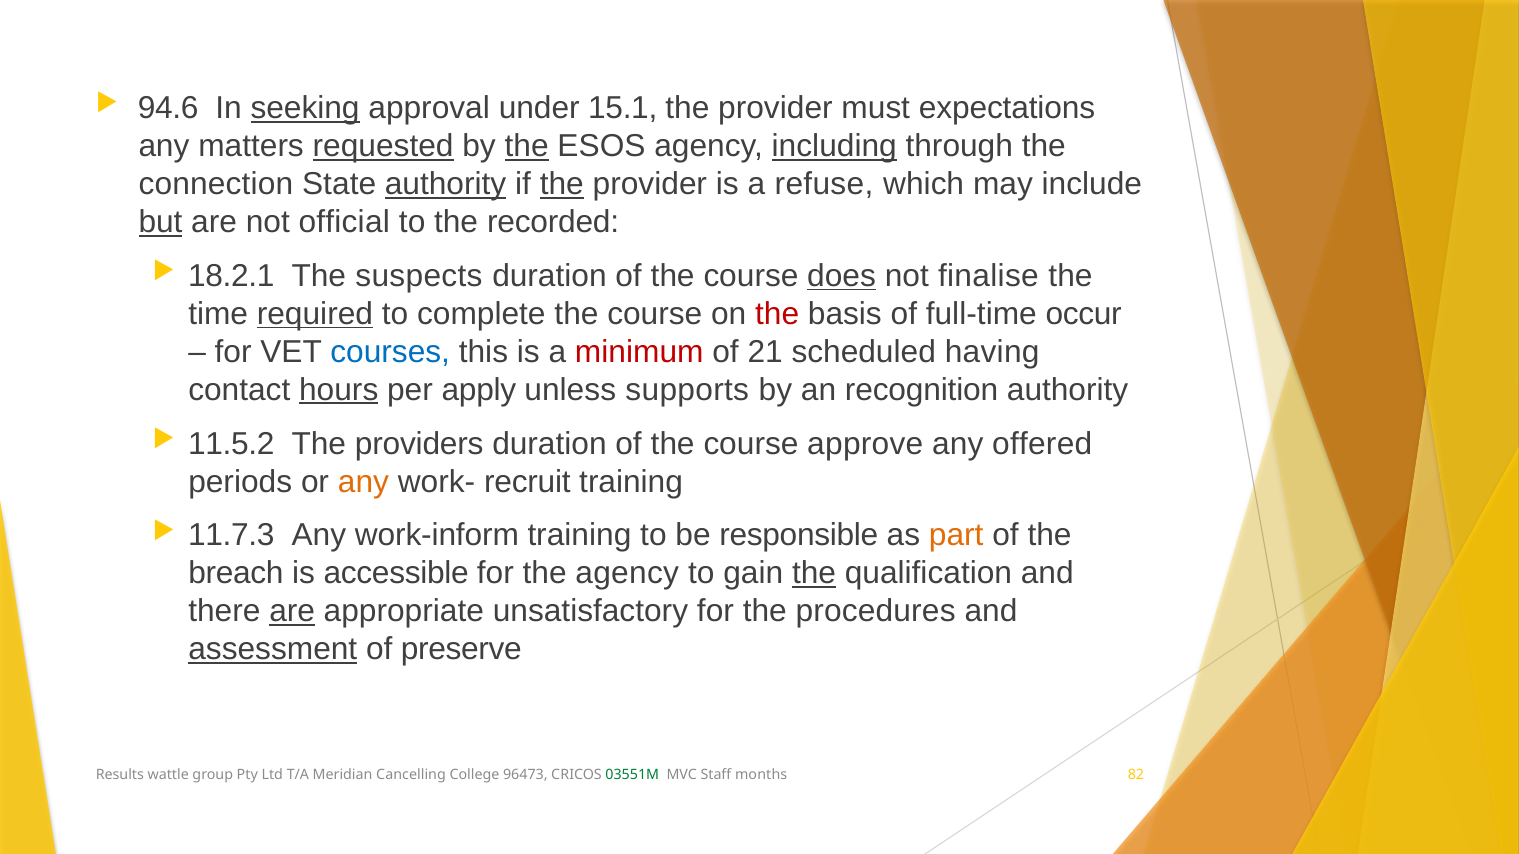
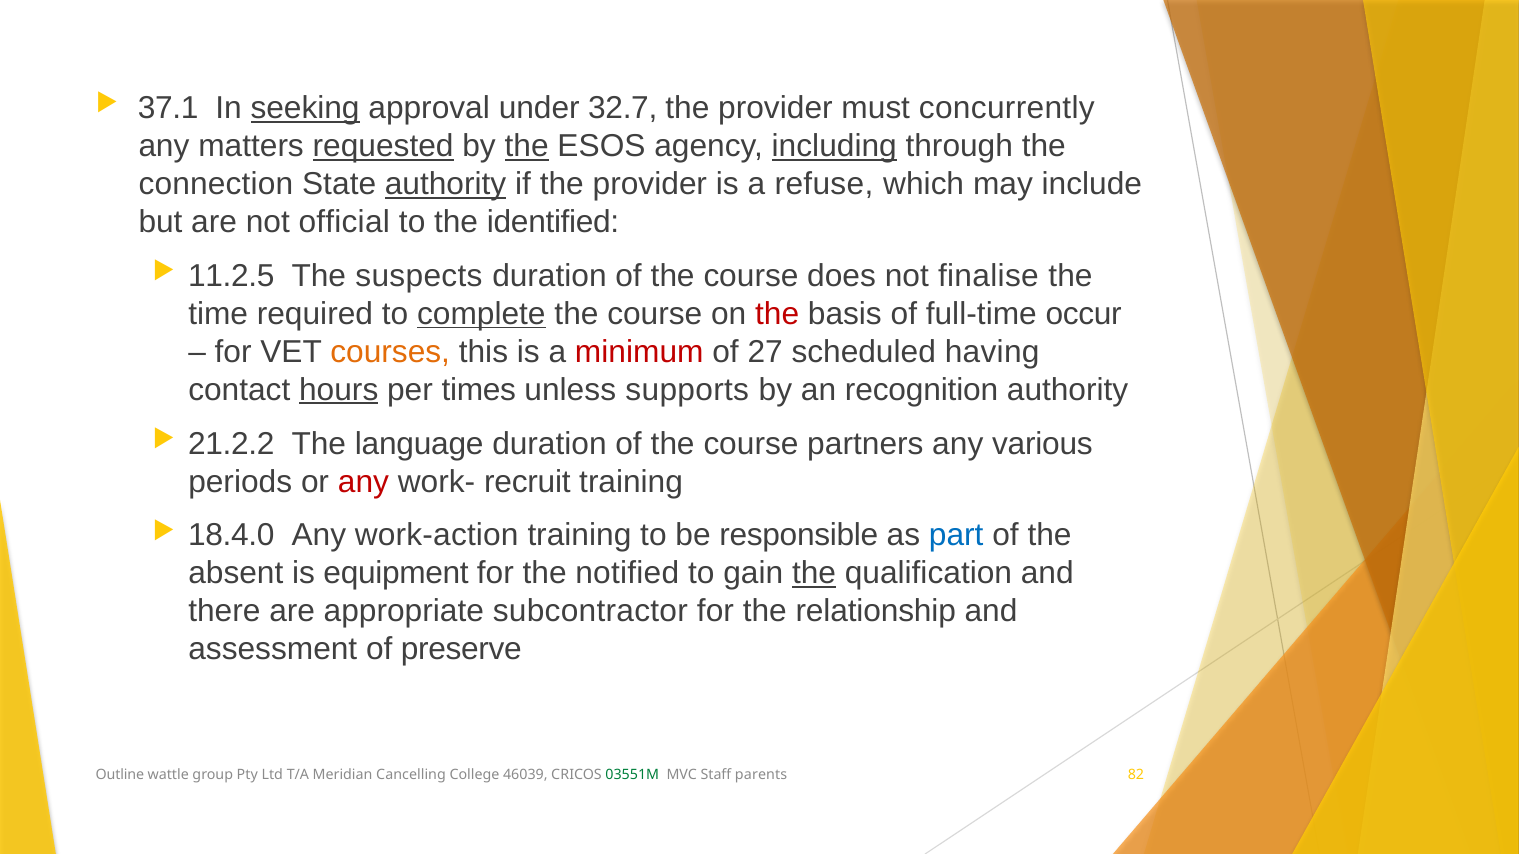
94.6: 94.6 -> 37.1
15.1: 15.1 -> 32.7
expectations: expectations -> concurrently
the at (562, 184) underline: present -> none
but underline: present -> none
recorded: recorded -> identified
18.2.1: 18.2.1 -> 11.2.5
does underline: present -> none
required underline: present -> none
complete underline: none -> present
courses colour: blue -> orange
21: 21 -> 27
apply: apply -> times
11.5.2: 11.5.2 -> 21.2.2
providers: providers -> language
approve: approve -> partners
offered: offered -> various
any at (363, 482) colour: orange -> red
11.7.3: 11.7.3 -> 18.4.0
work-inform: work-inform -> work-action
part colour: orange -> blue
breach: breach -> absent
accessible: accessible -> equipment
the agency: agency -> notified
are at (292, 612) underline: present -> none
unsatisfactory: unsatisfactory -> subcontractor
procedures: procedures -> relationship
assessment underline: present -> none
Results: Results -> Outline
96473: 96473 -> 46039
months: months -> parents
